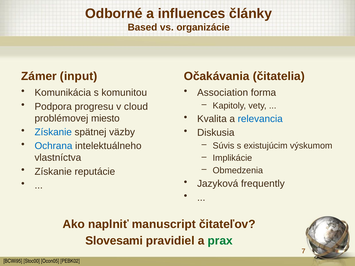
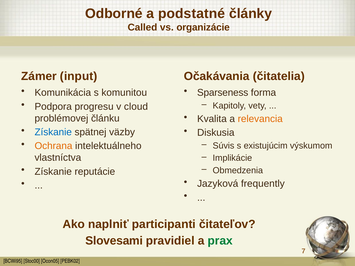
influences: influences -> podstatné
Based: Based -> Called
Association: Association -> Sparseness
miesto: miesto -> článku
relevancia colour: blue -> orange
Ochrana colour: blue -> orange
manuscript: manuscript -> participanti
